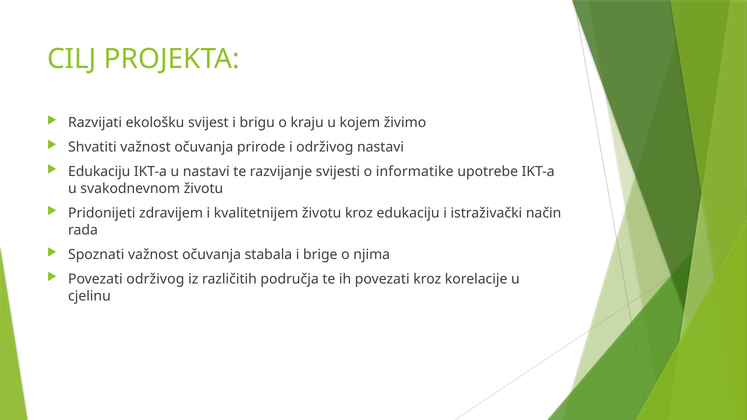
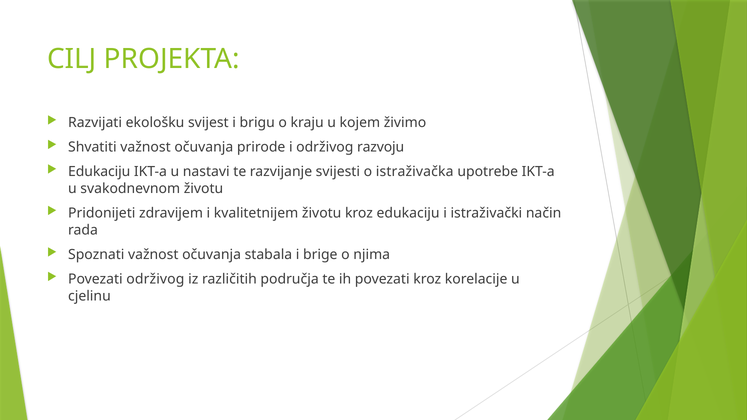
održivog nastavi: nastavi -> razvoju
informatike: informatike -> istraživačka
